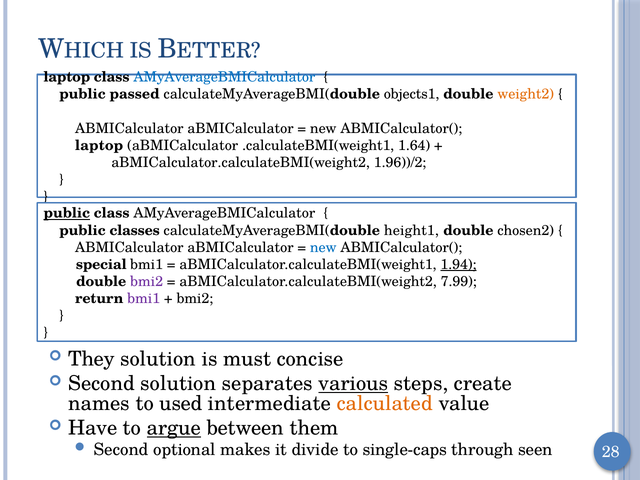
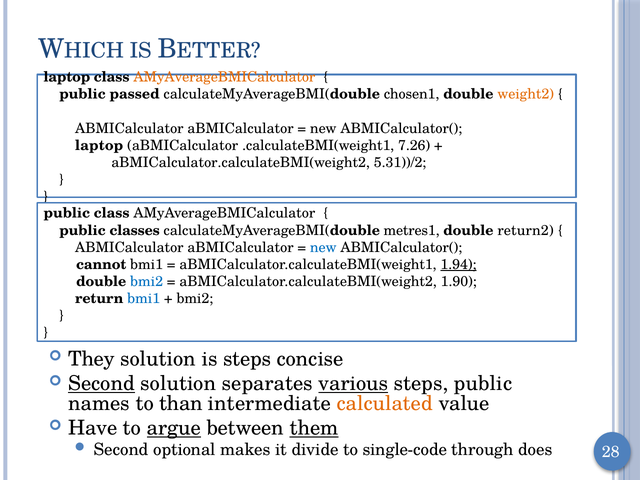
AMyAverageBMICalculator at (224, 77) colour: blue -> orange
objects1: objects1 -> chosen1
1.64: 1.64 -> 7.26
1.96))/2: 1.96))/2 -> 5.31))/2
public at (67, 213) underline: present -> none
height1: height1 -> metres1
chosen2: chosen2 -> return2
special: special -> cannot
bmi2 at (147, 281) colour: purple -> blue
7.99: 7.99 -> 1.90
bmi1 at (144, 299) colour: purple -> blue
is must: must -> steps
Second at (101, 384) underline: none -> present
steps create: create -> public
used: used -> than
them underline: none -> present
single-caps: single-caps -> single-code
seen: seen -> does
